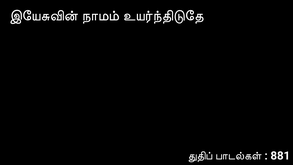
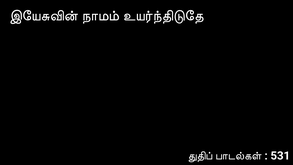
881: 881 -> 531
